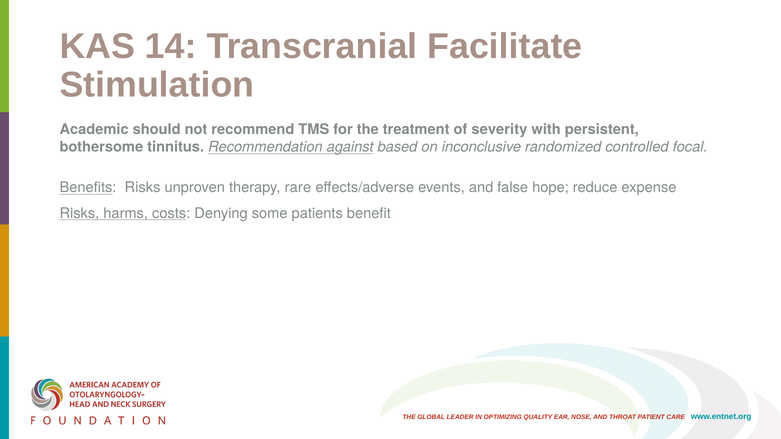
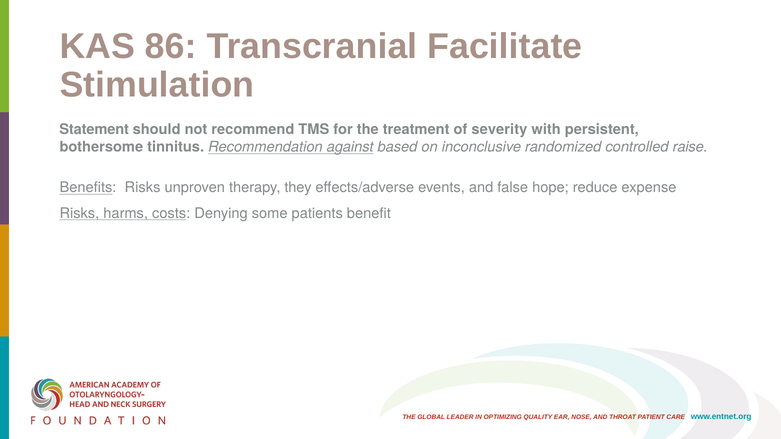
14: 14 -> 86
Academic: Academic -> Statement
focal: focal -> raise
rare: rare -> they
